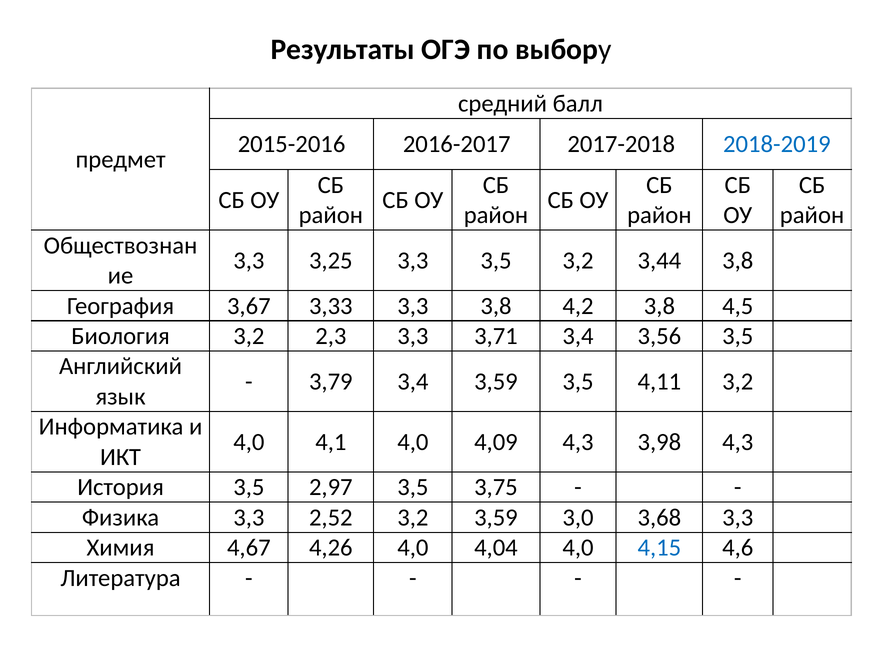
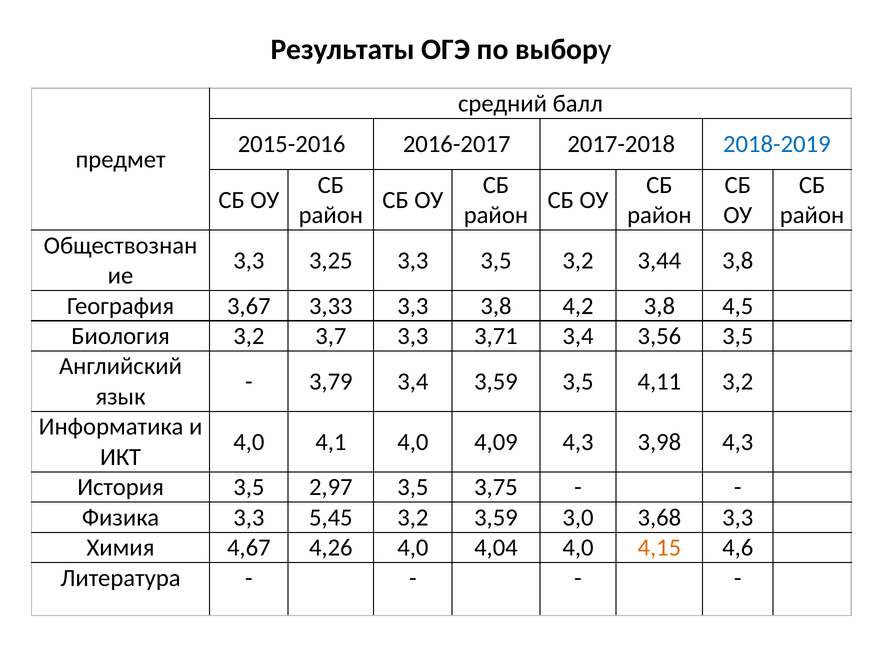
2,3: 2,3 -> 3,7
2,52: 2,52 -> 5,45
4,15 colour: blue -> orange
